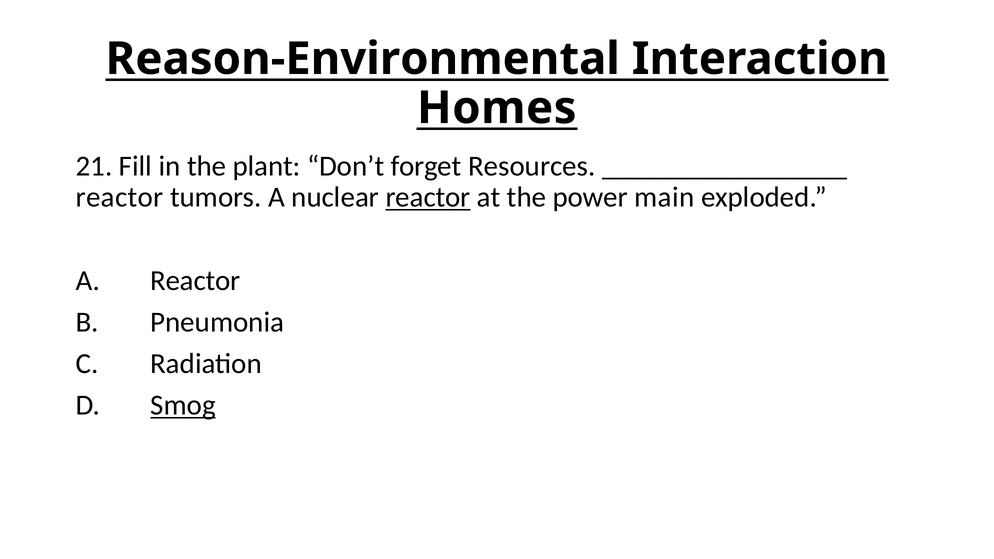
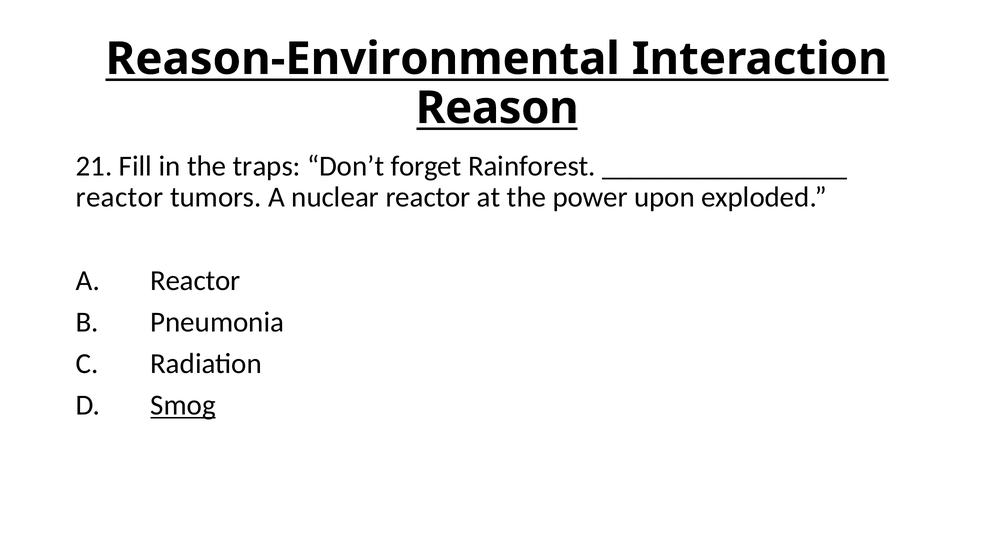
Homes: Homes -> Reason
plant: plant -> traps
Resources: Resources -> Rainforest
reactor at (428, 197) underline: present -> none
main: main -> upon
